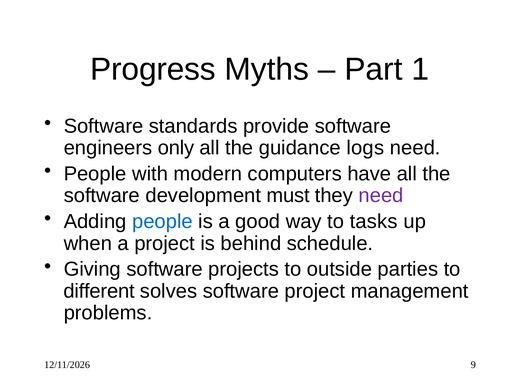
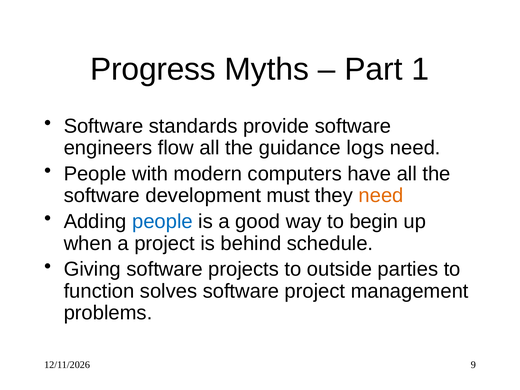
only: only -> flow
need at (381, 196) colour: purple -> orange
tasks: tasks -> begin
different: different -> function
